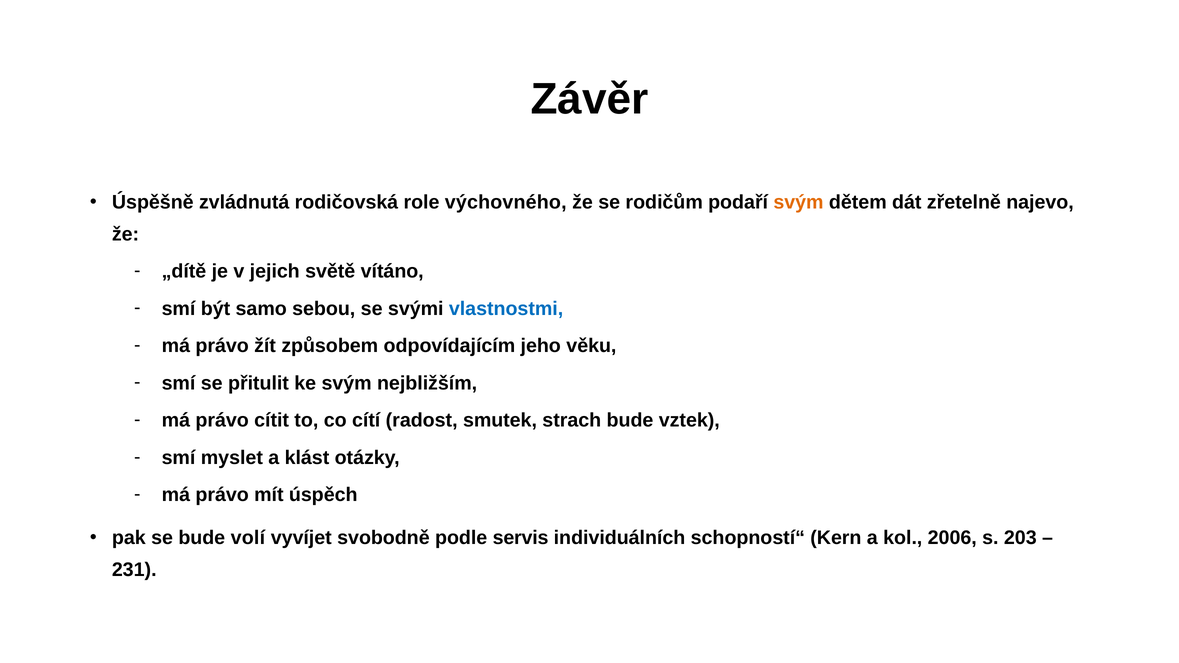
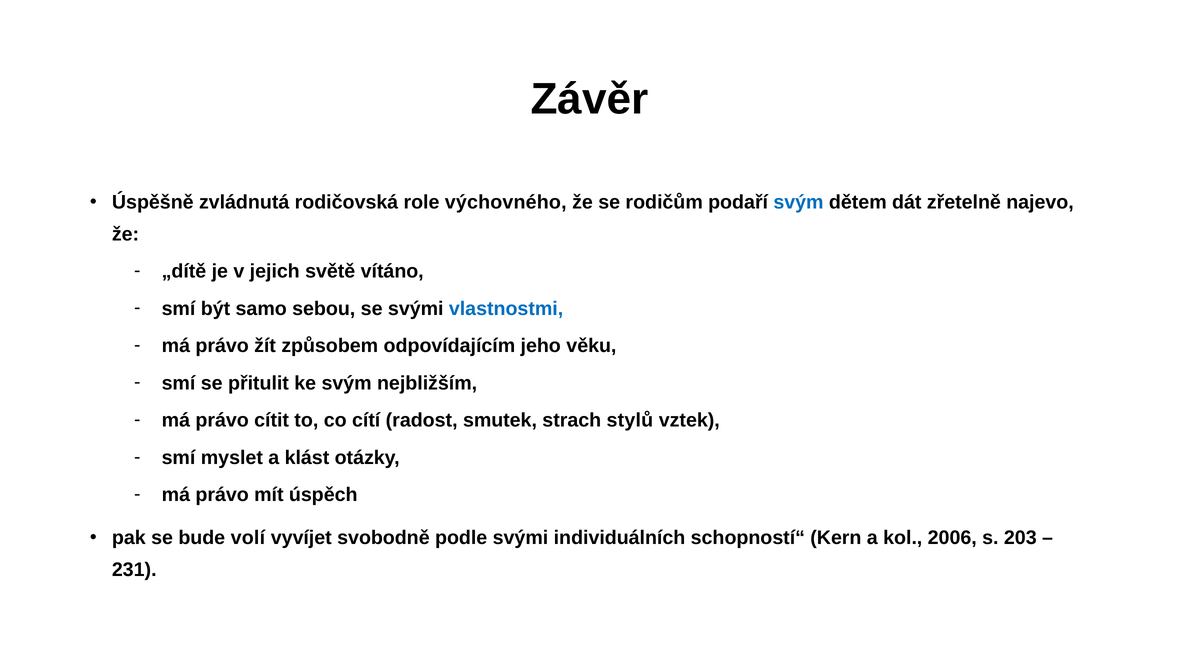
svým at (798, 202) colour: orange -> blue
strach bude: bude -> stylů
podle servis: servis -> svými
